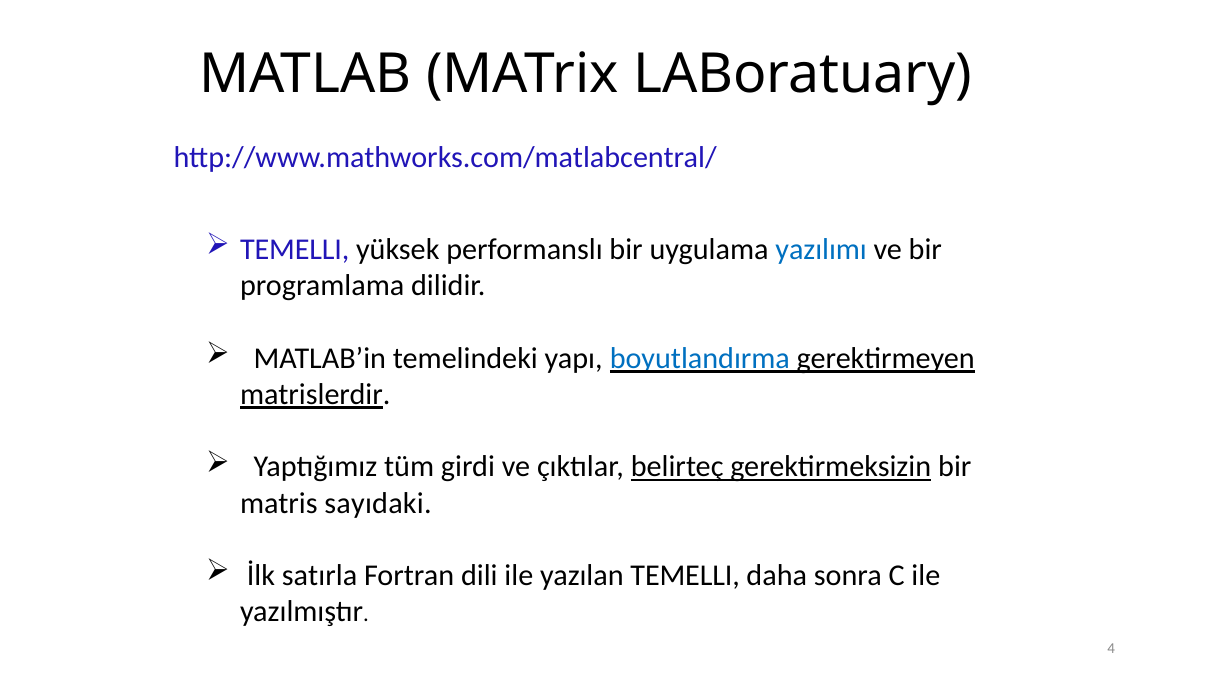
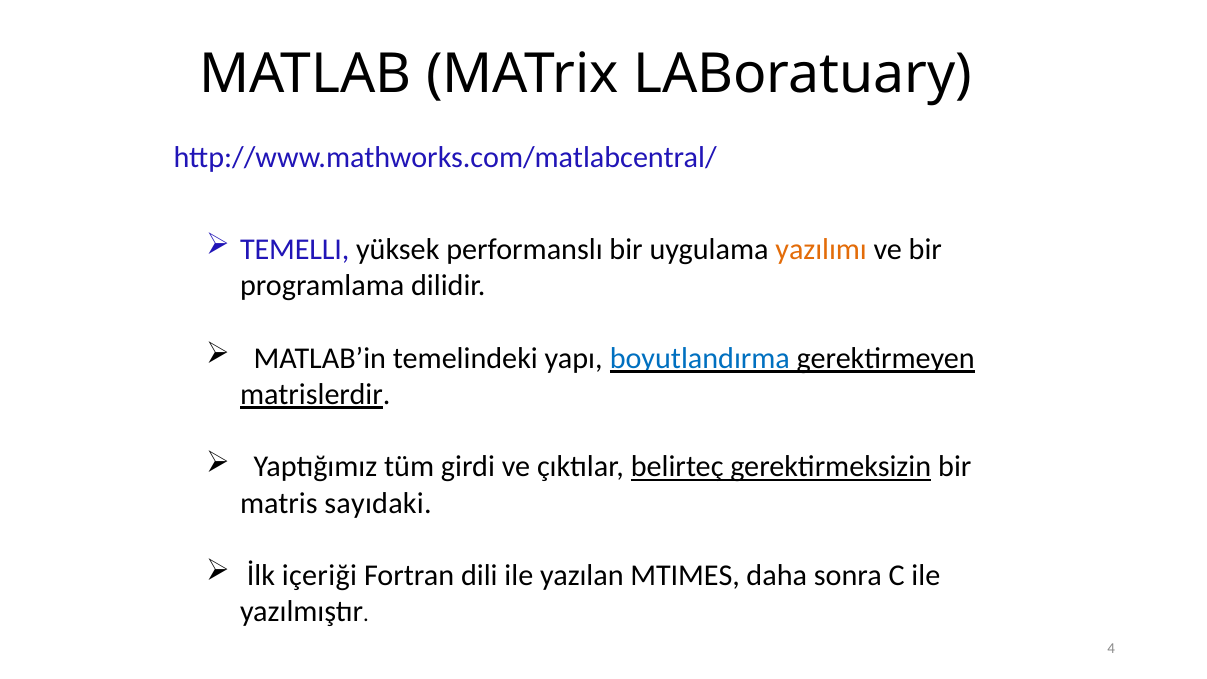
yazılımı colour: blue -> orange
satırla: satırla -> içeriği
yazılan TEMELLI: TEMELLI -> MTIMES
